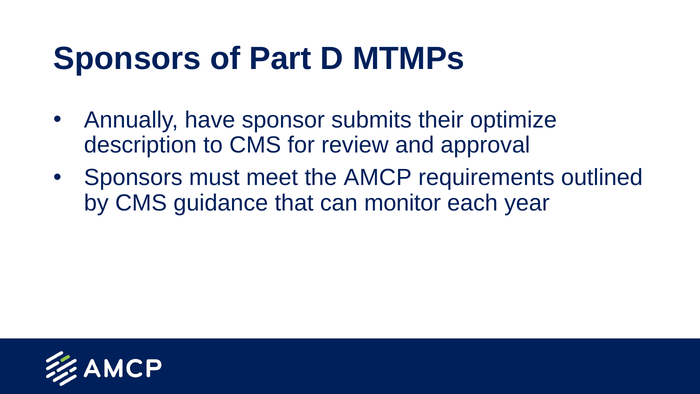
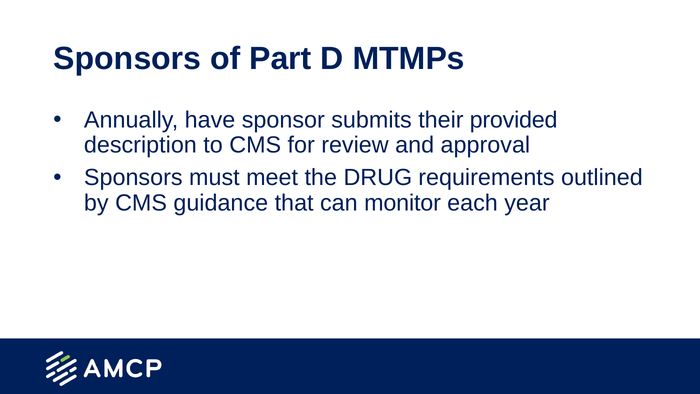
optimize: optimize -> provided
AMCP: AMCP -> DRUG
